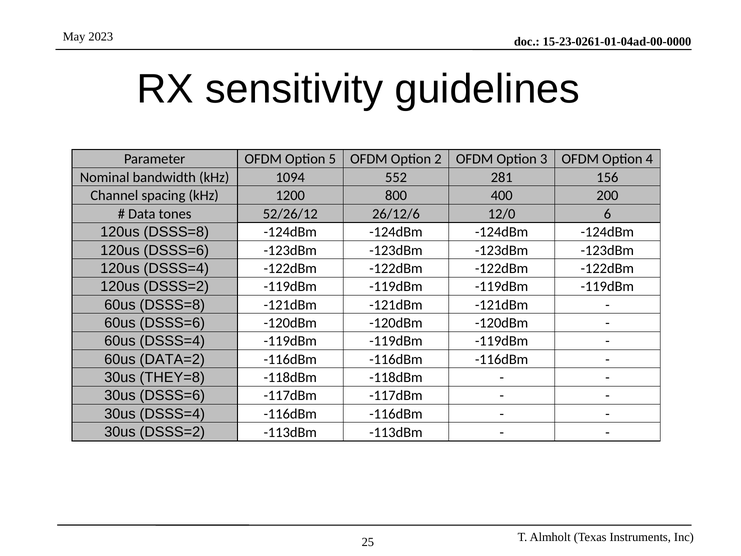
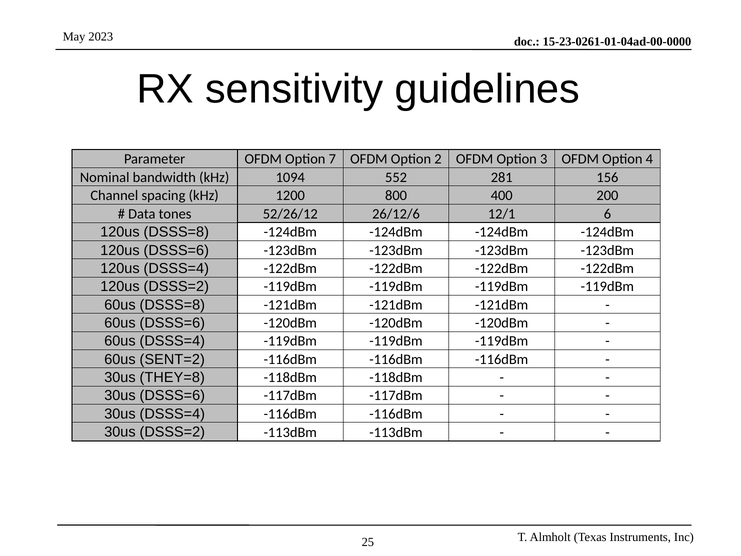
5: 5 -> 7
12/0: 12/0 -> 12/1
DATA=2: DATA=2 -> SENT=2
